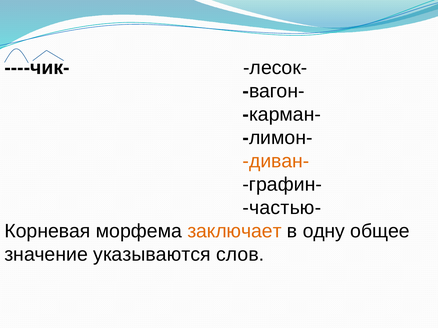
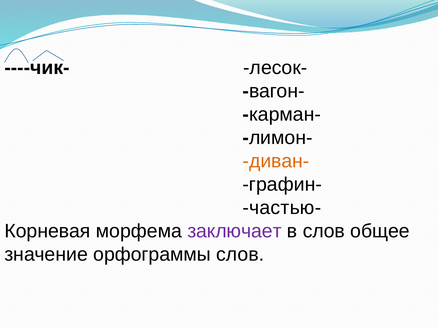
заключает colour: orange -> purple
в одну: одну -> слов
указываются: указываются -> орфограммы
